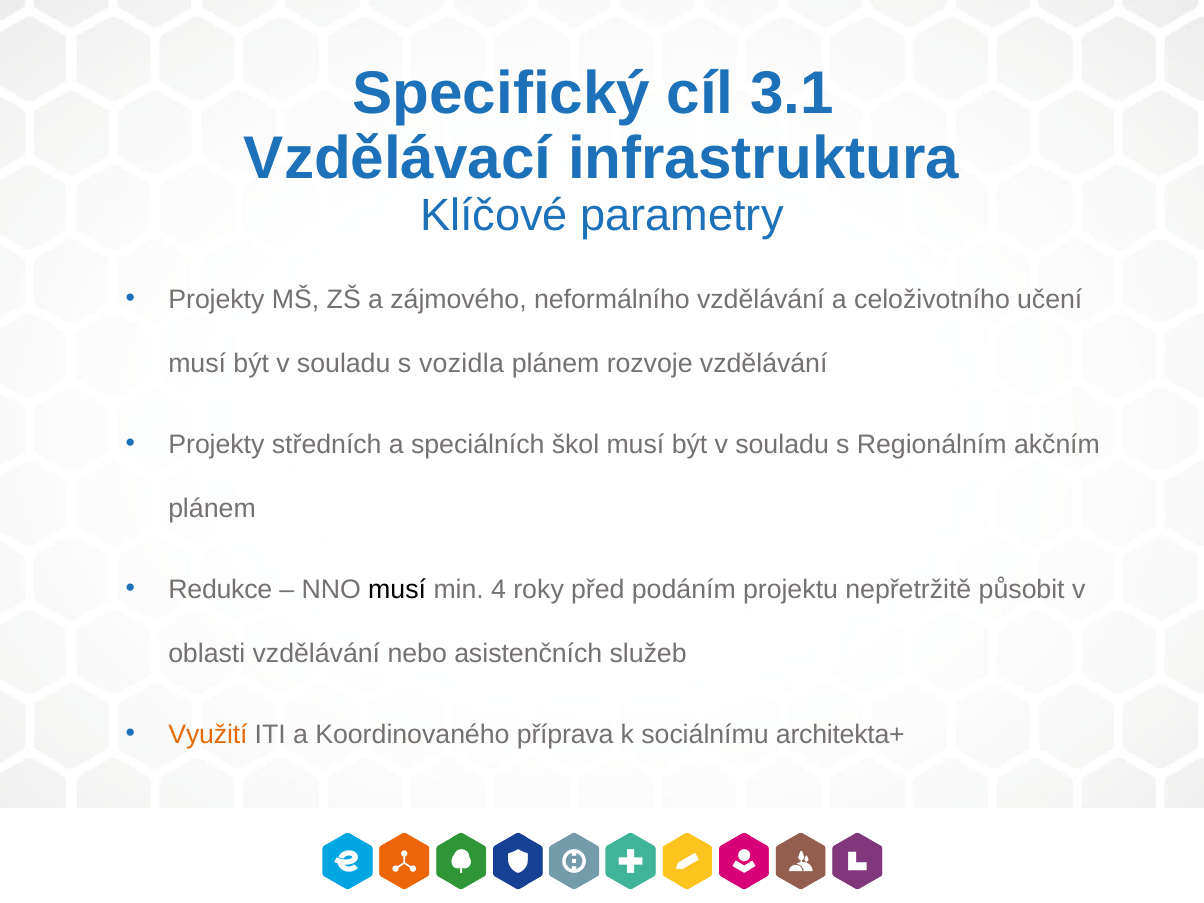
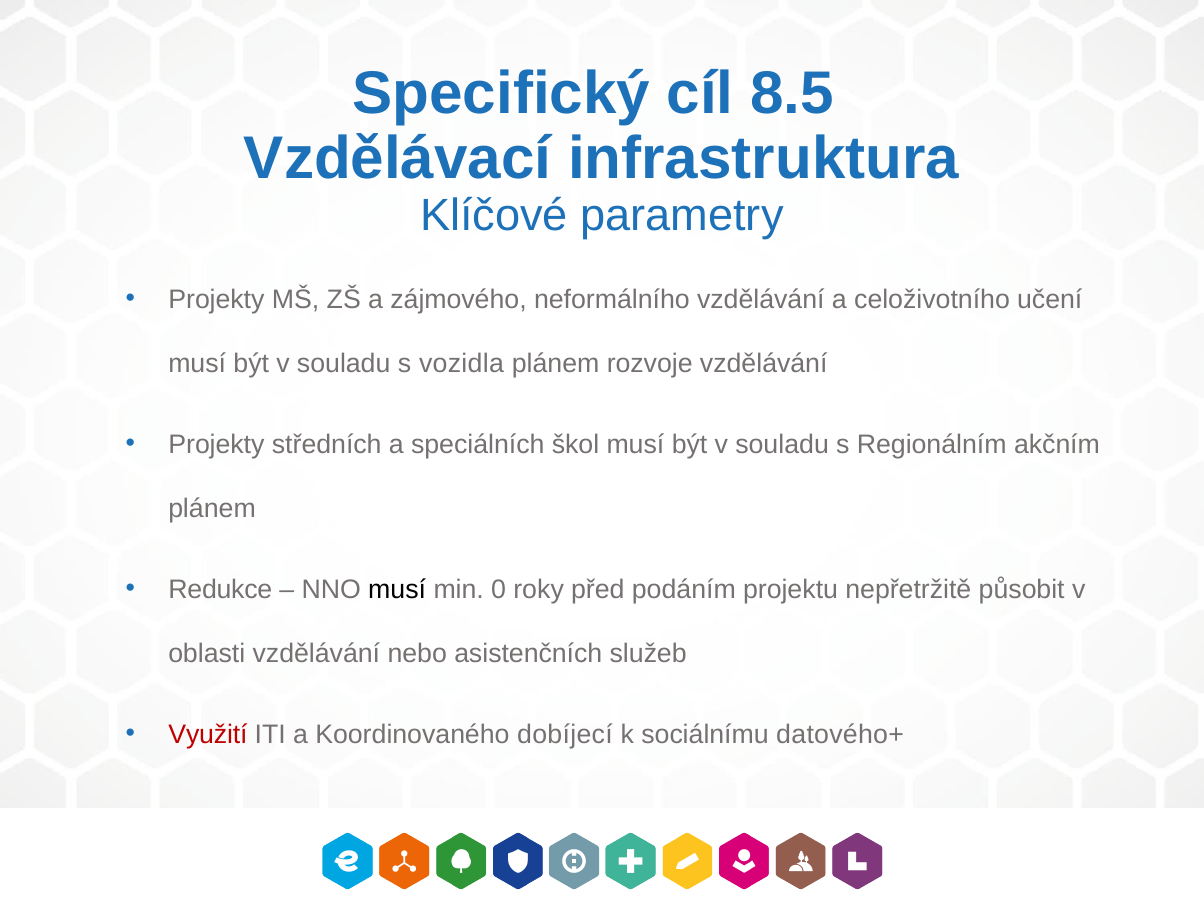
3.1: 3.1 -> 8.5
4: 4 -> 0
Využití colour: orange -> red
příprava: příprava -> dobíjecí
architekta+: architekta+ -> datového+
